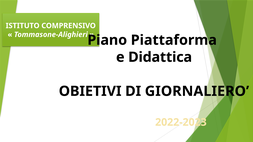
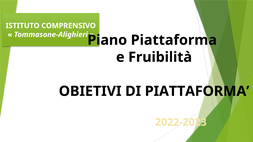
Didattica: Didattica -> Fruibilità
DI GIORNALIERO: GIORNALIERO -> PIATTAFORMA
